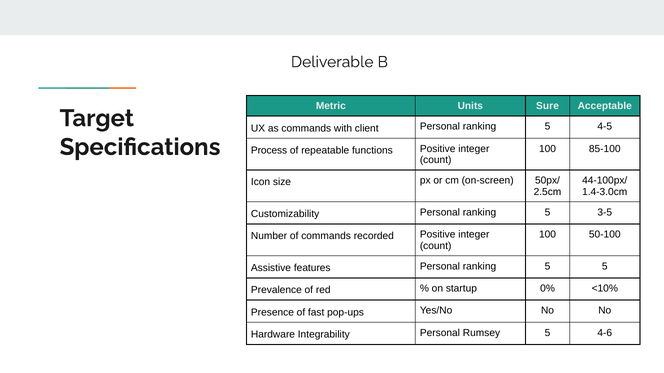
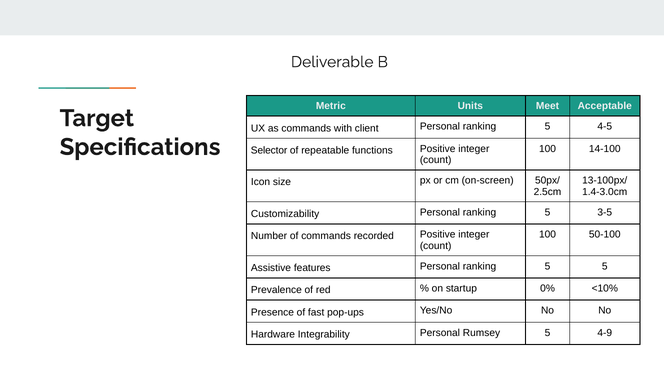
Sure: Sure -> Meet
85-100: 85-100 -> 14-100
Process: Process -> Selector
44-100px/: 44-100px/ -> 13-100px/
4-6: 4-6 -> 4-9
